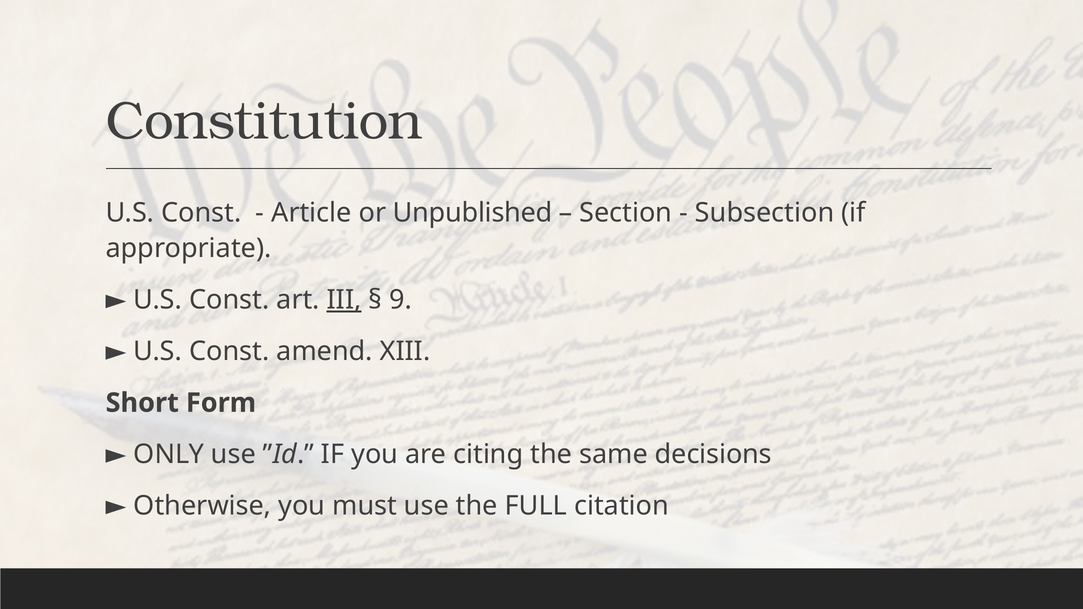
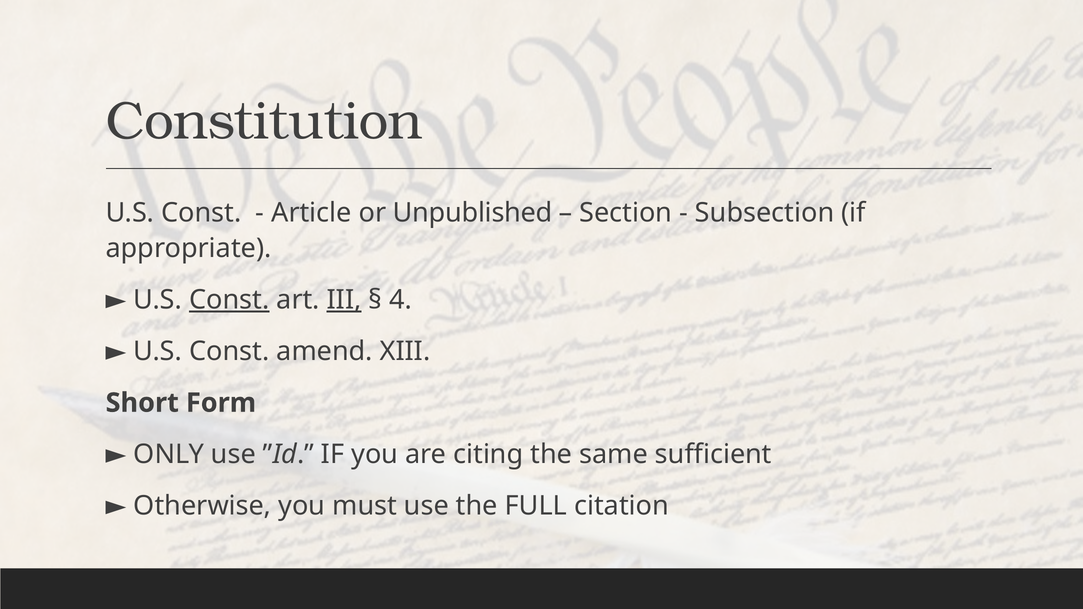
Const at (229, 300) underline: none -> present
9: 9 -> 4
decisions: decisions -> sufficient
